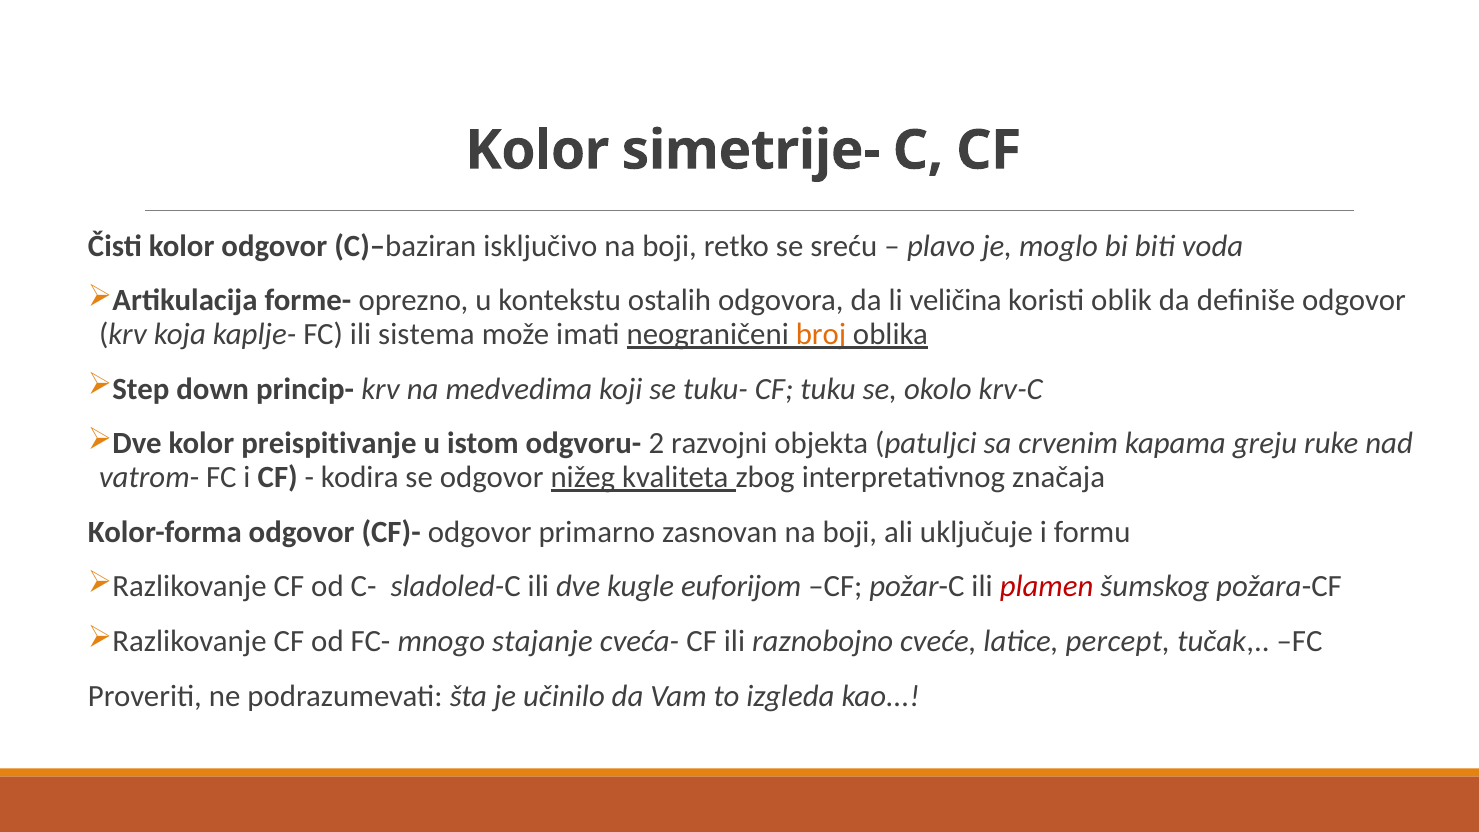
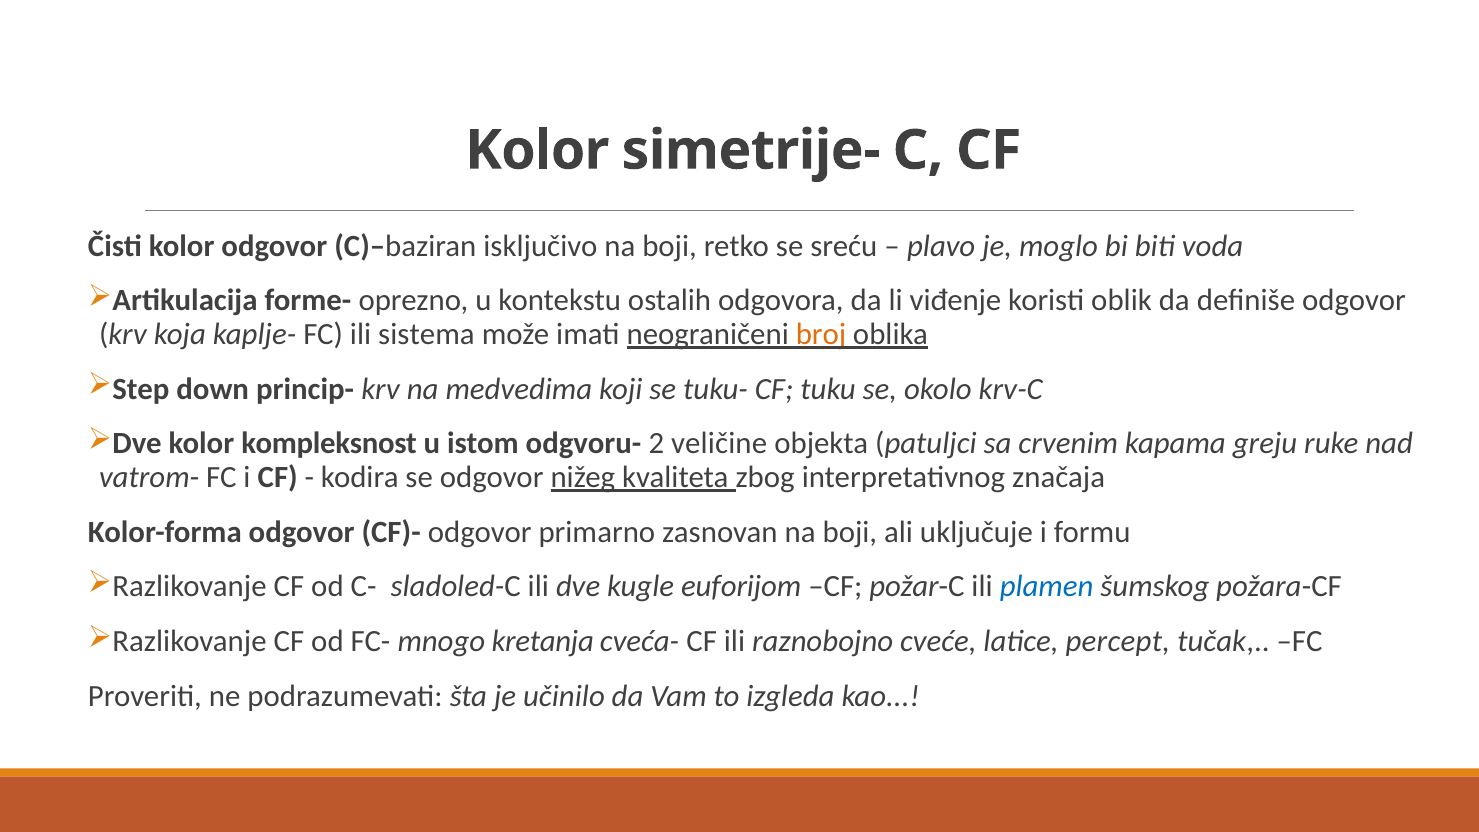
veličina: veličina -> viđenje
preispitivanje: preispitivanje -> kompleksnost
razvojni: razvojni -> veličine
plamen colour: red -> blue
stajanje: stajanje -> kretanja
